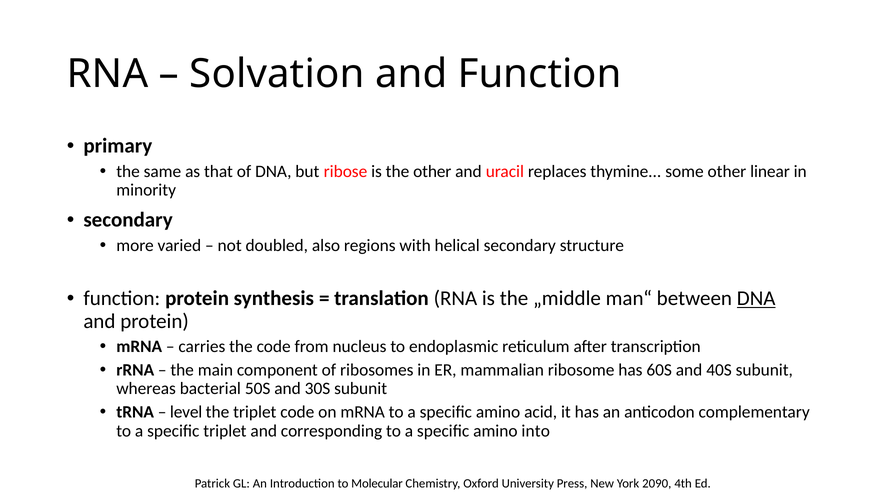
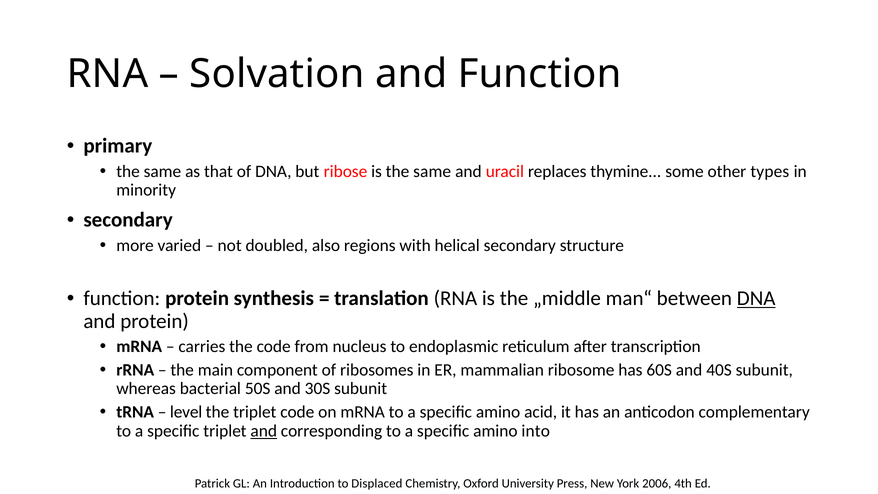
is the other: other -> same
linear: linear -> types
and at (264, 431) underline: none -> present
Molecular: Molecular -> Displaced
2090: 2090 -> 2006
